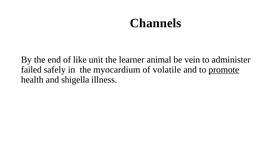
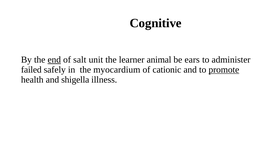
Channels: Channels -> Cognitive
end underline: none -> present
like: like -> salt
vein: vein -> ears
volatile: volatile -> cationic
